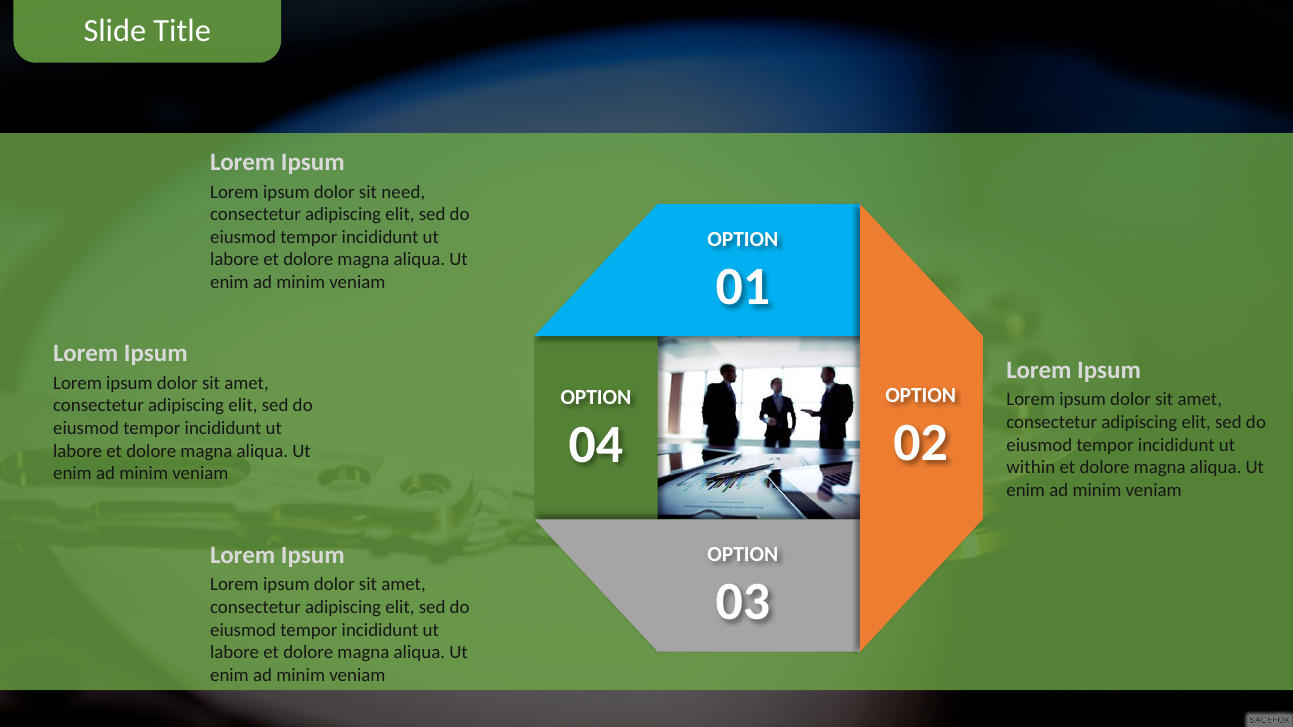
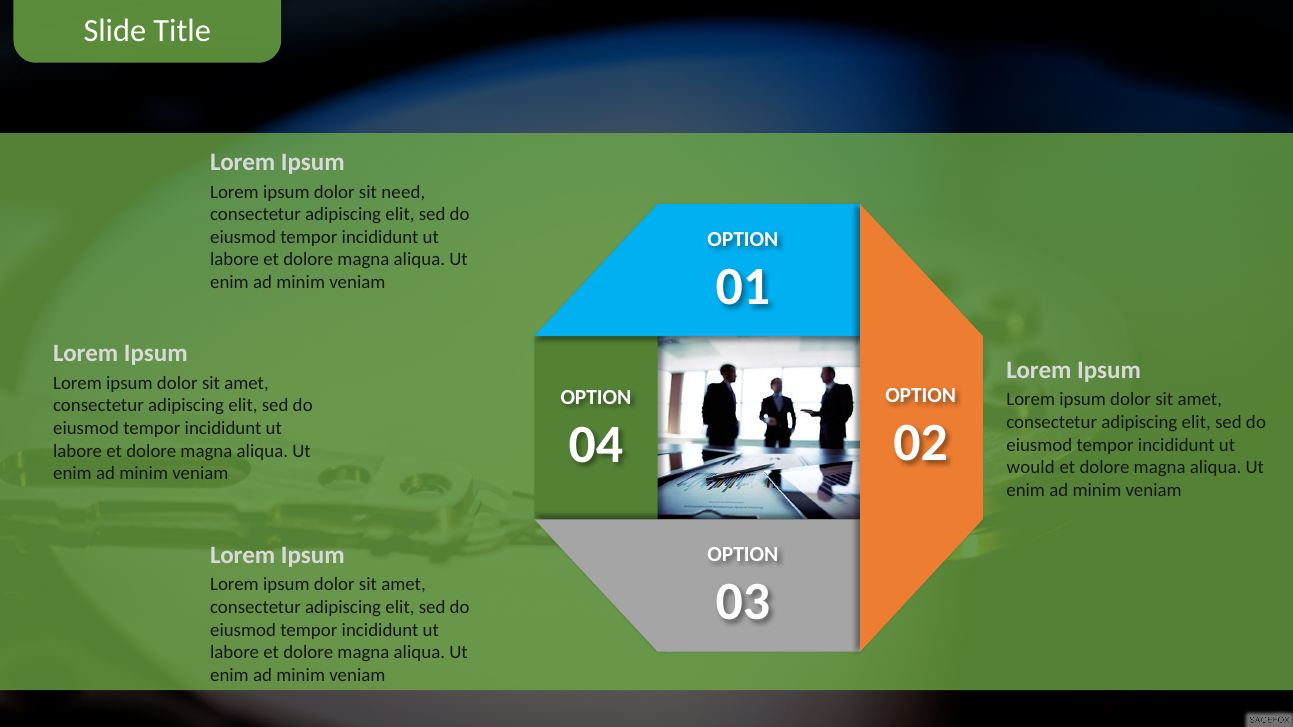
within: within -> would
